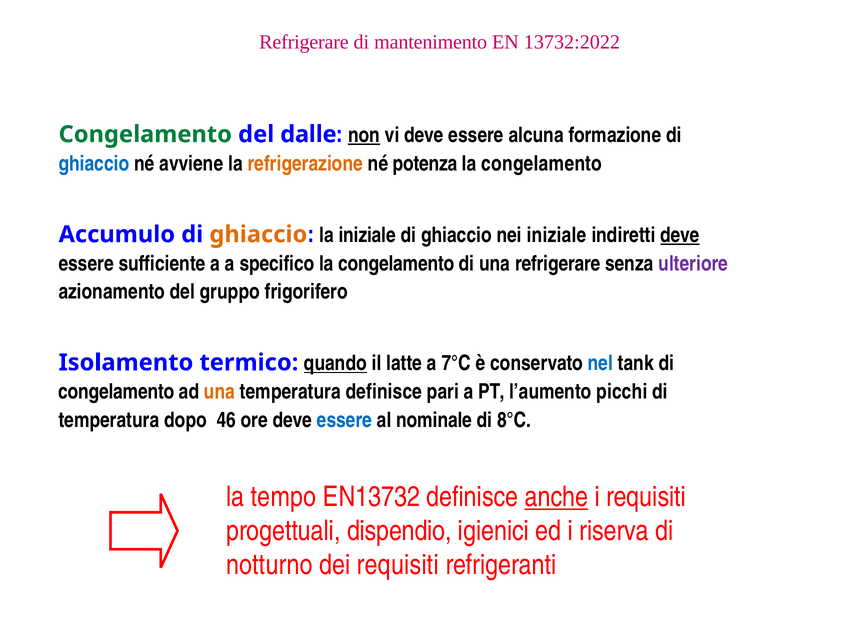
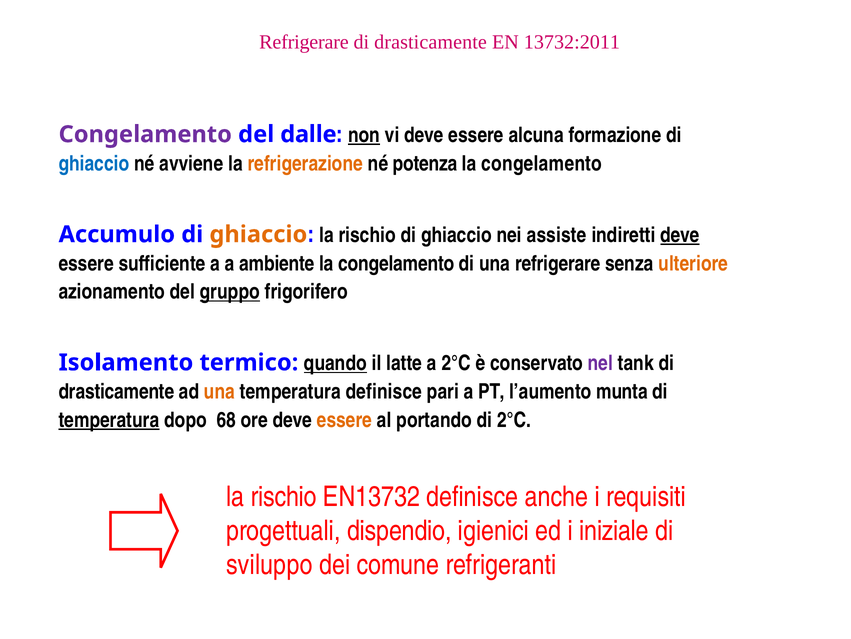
mantenimento at (431, 42): mantenimento -> drasticamente
13732:2022: 13732:2022 -> 13732:2011
Congelamento at (145, 134) colour: green -> purple
iniziale at (367, 235): iniziale -> rischio
nei iniziale: iniziale -> assiste
specifico: specifico -> ambiente
ulteriore colour: purple -> orange
gruppo underline: none -> present
a 7°C: 7°C -> 2°C
nel colour: blue -> purple
congelamento at (116, 391): congelamento -> drasticamente
picchi: picchi -> munta
temperatura at (109, 420) underline: none -> present
46: 46 -> 68
essere at (344, 420) colour: blue -> orange
nominale: nominale -> portando
di 8°C: 8°C -> 2°C
tempo at (283, 496): tempo -> rischio
anche underline: present -> none
riserva: riserva -> iniziale
notturno: notturno -> sviluppo
dei requisiti: requisiti -> comune
